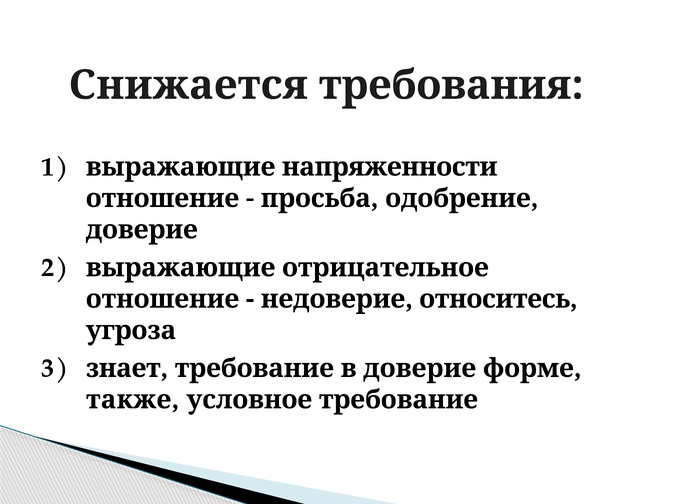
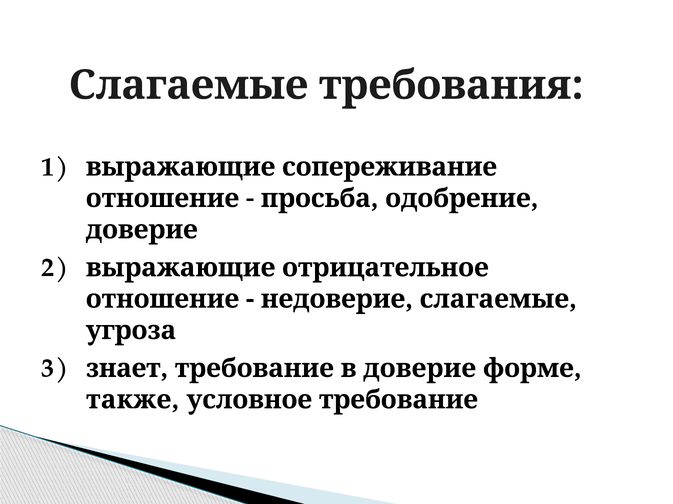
Снижается at (188, 85): Снижается -> Слагаемые
напряженности: напряженности -> сопереживание
недоверие относитесь: относитесь -> слагаемые
